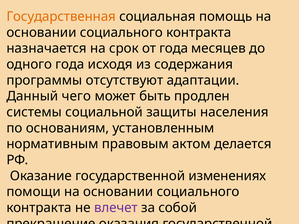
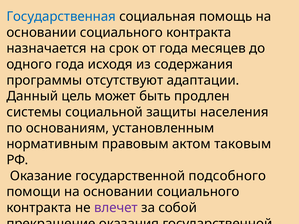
Государственная colour: orange -> blue
чего: чего -> цель
делается: делается -> таковым
изменениях: изменениях -> подсобного
